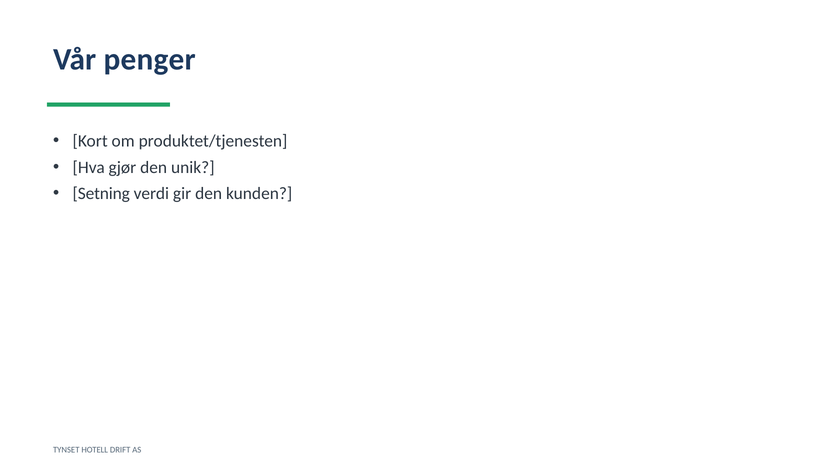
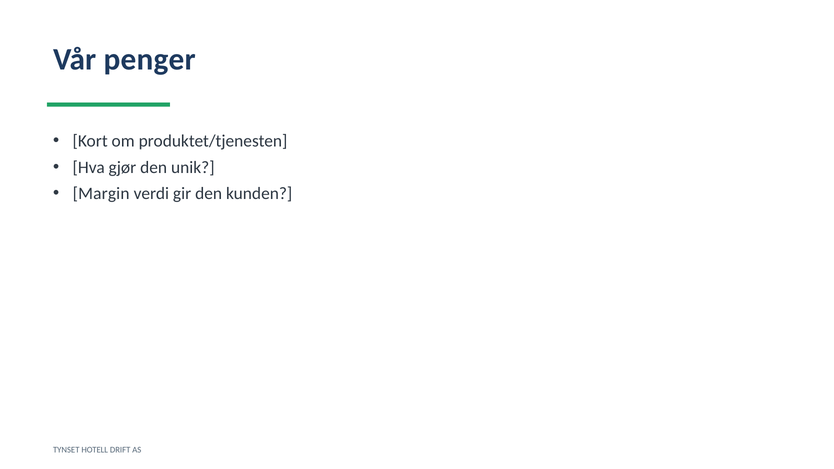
Setning: Setning -> Margin
